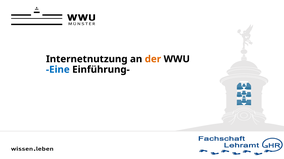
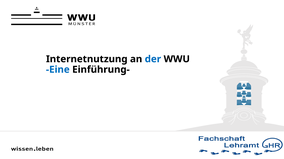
der colour: orange -> blue
